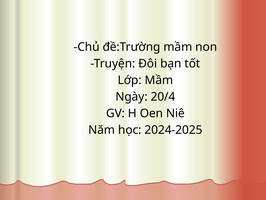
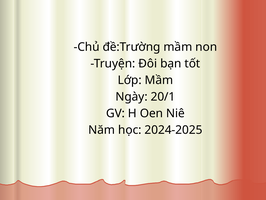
20/4: 20/4 -> 20/1
